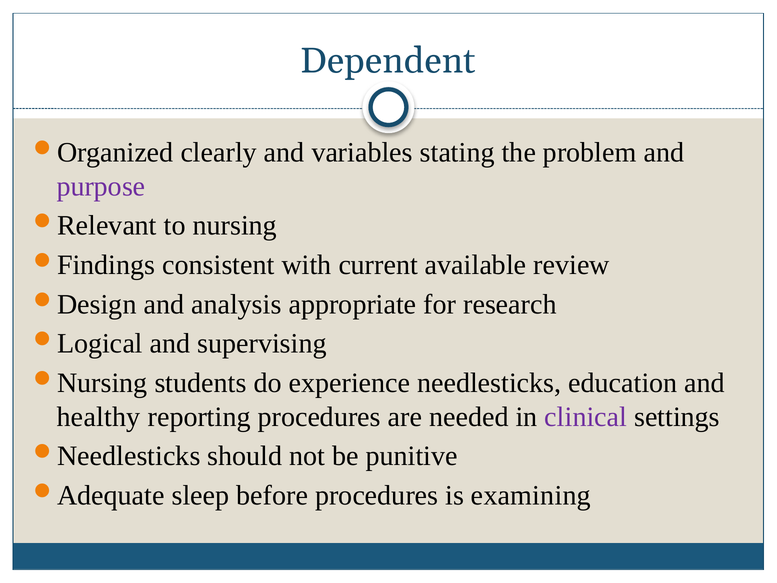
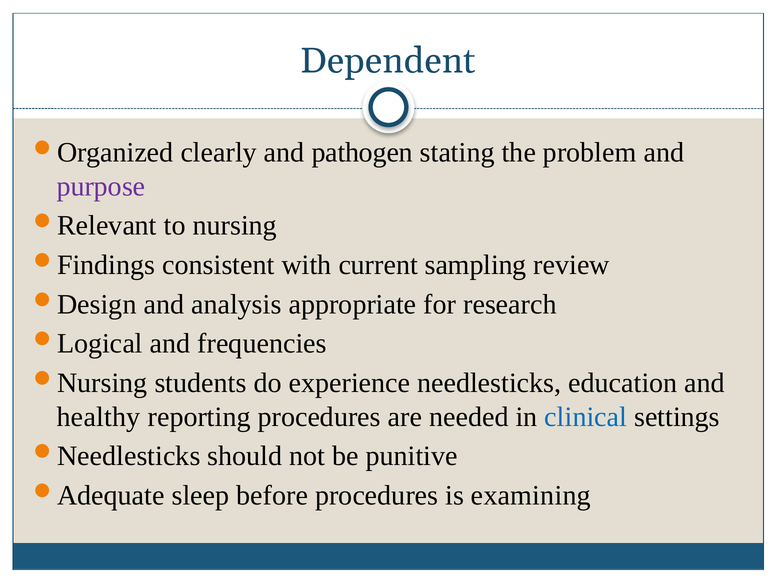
variables: variables -> pathogen
available: available -> sampling
supervising: supervising -> frequencies
clinical colour: purple -> blue
